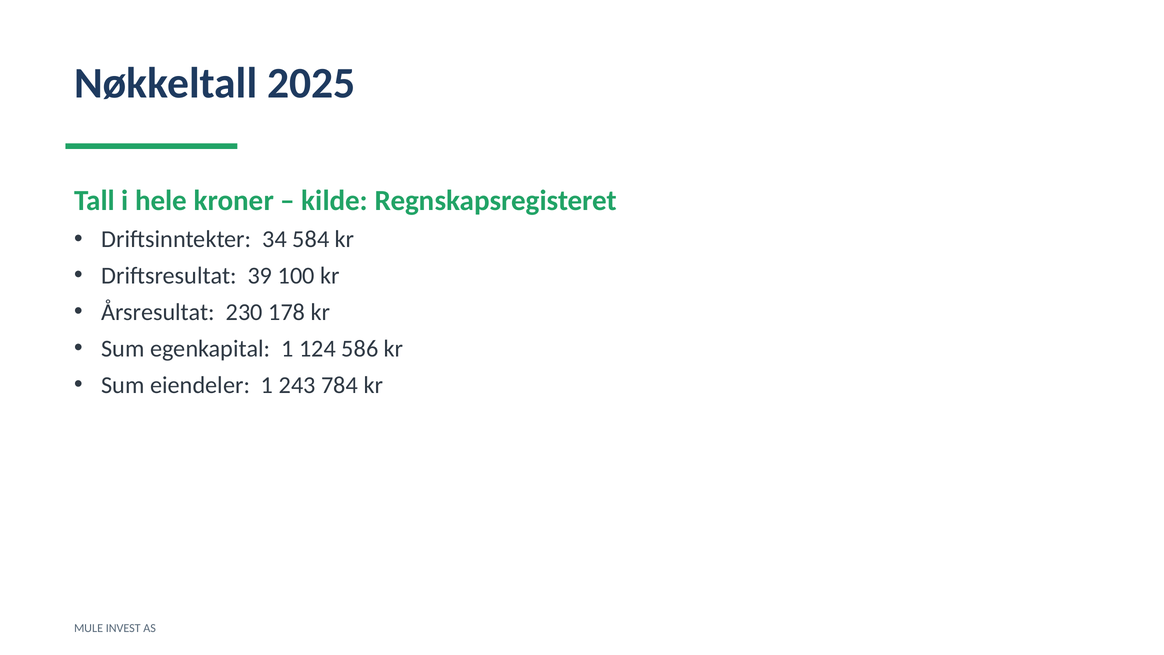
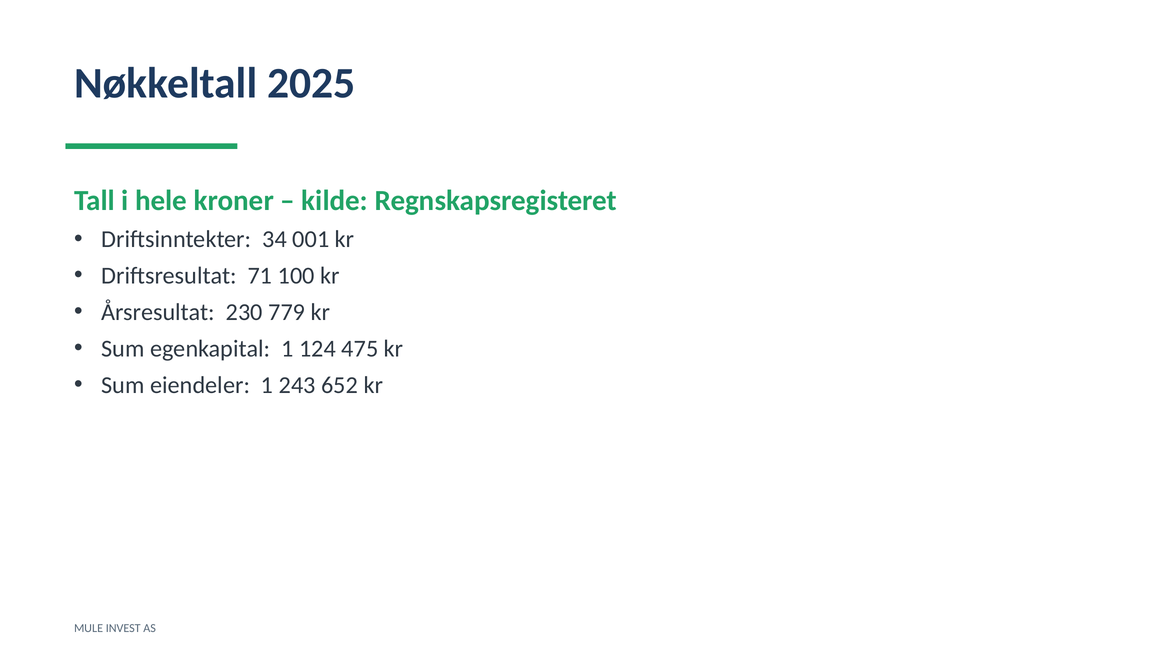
584: 584 -> 001
39: 39 -> 71
178: 178 -> 779
586: 586 -> 475
784: 784 -> 652
